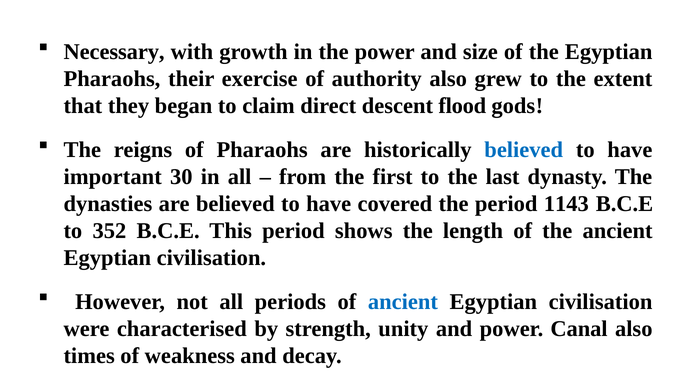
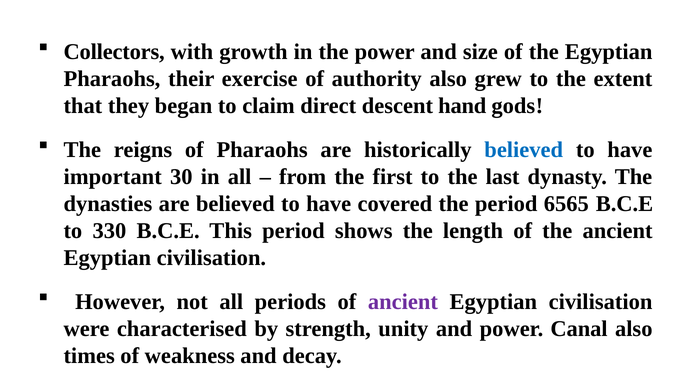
Necessary: Necessary -> Collectors
flood: flood -> hand
1143: 1143 -> 6565
352: 352 -> 330
ancient at (403, 301) colour: blue -> purple
